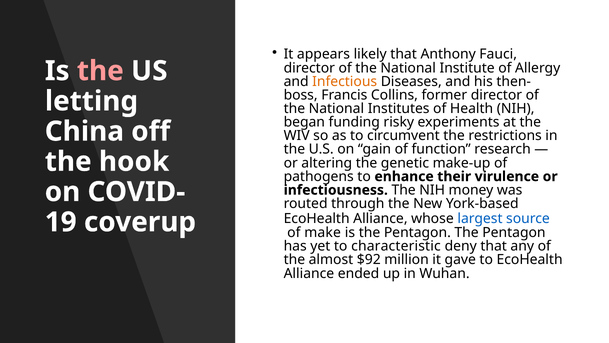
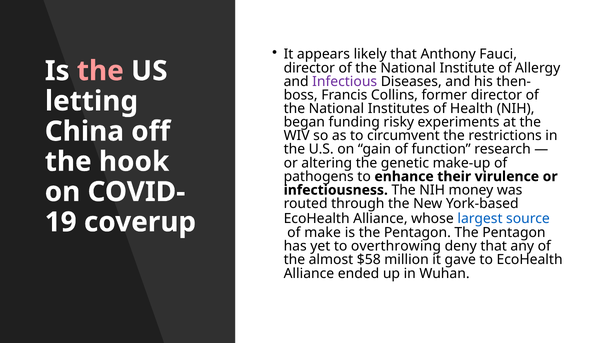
Infectious colour: orange -> purple
characteristic: characteristic -> overthrowing
$92: $92 -> $58
